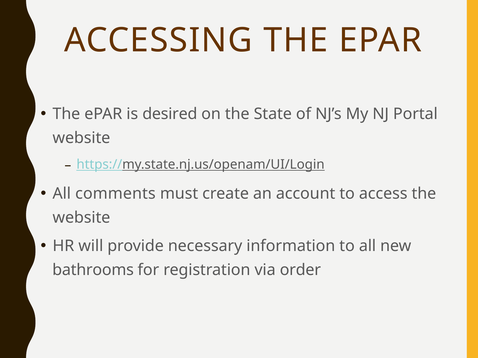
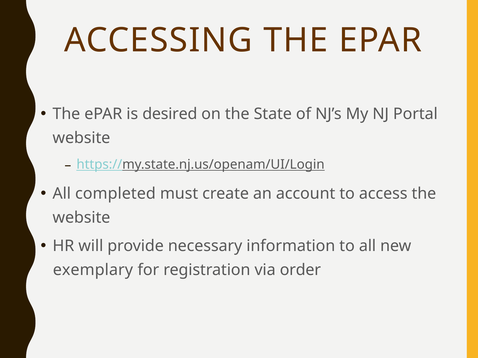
comments: comments -> completed
bathrooms: bathrooms -> exemplary
